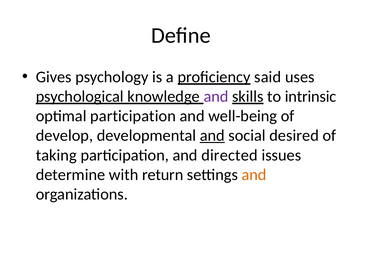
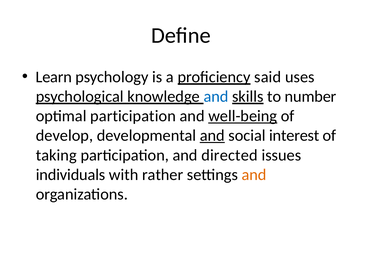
Gives: Gives -> Learn
and at (216, 97) colour: purple -> blue
intrinsic: intrinsic -> number
well-being underline: none -> present
desired: desired -> interest
determine: determine -> individuals
return: return -> rather
